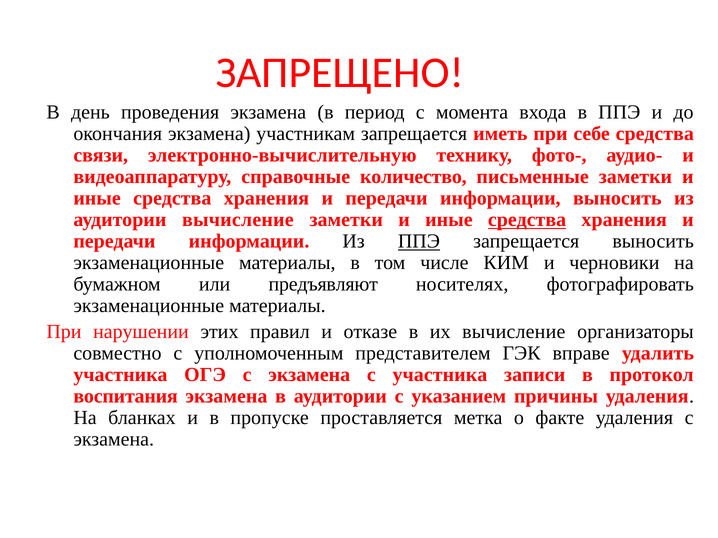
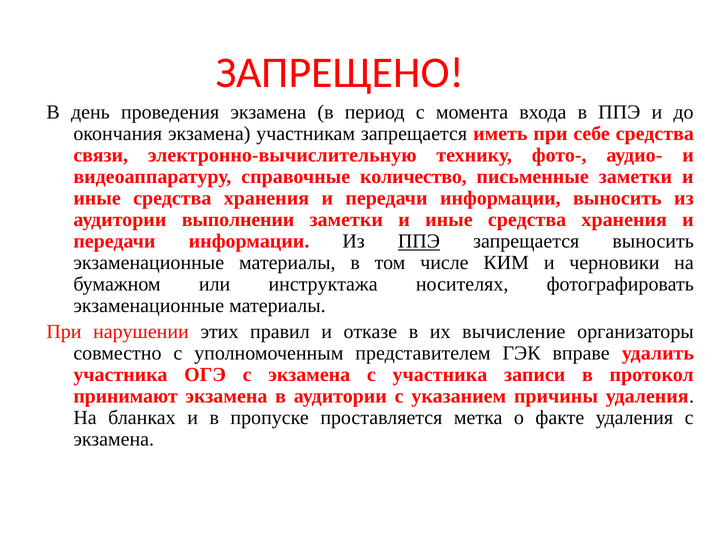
аудитории вычисление: вычисление -> выполнении
средства at (527, 220) underline: present -> none
предъявляют: предъявляют -> инструктажа
воспитания: воспитания -> принимают
